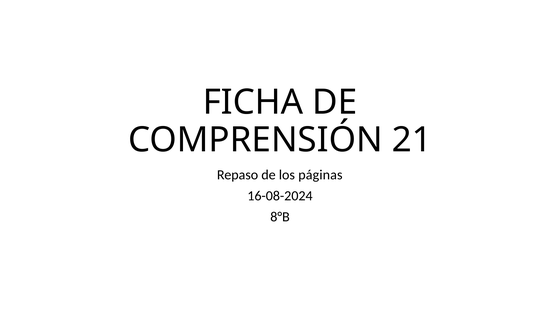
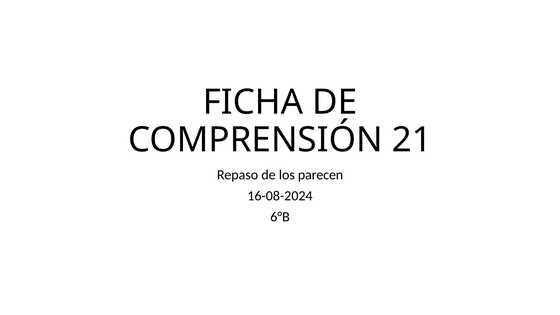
páginas: páginas -> parecen
8°B: 8°B -> 6°B
